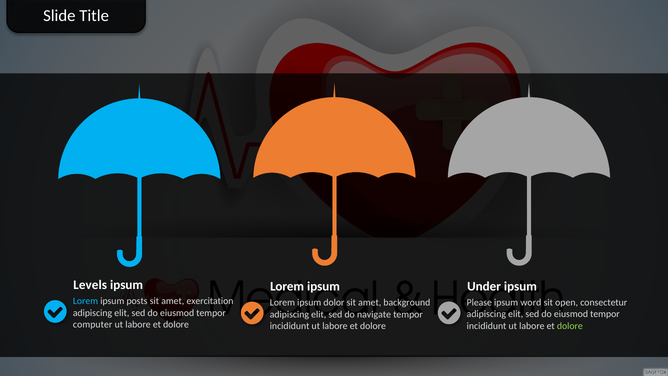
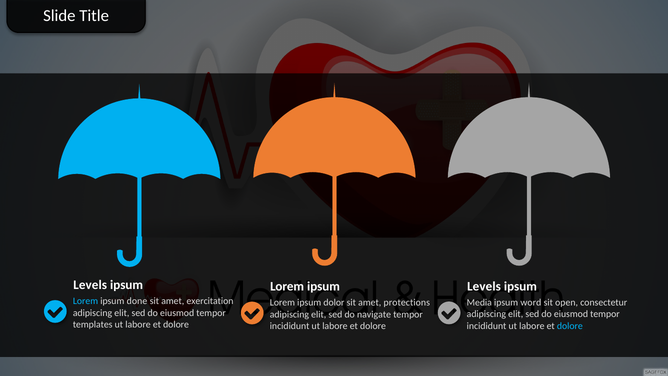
Under at (484, 286): Under -> Levels
posts: posts -> done
Please: Please -> Media
background: background -> protections
computer: computer -> templates
dolore at (570, 326) colour: light green -> light blue
